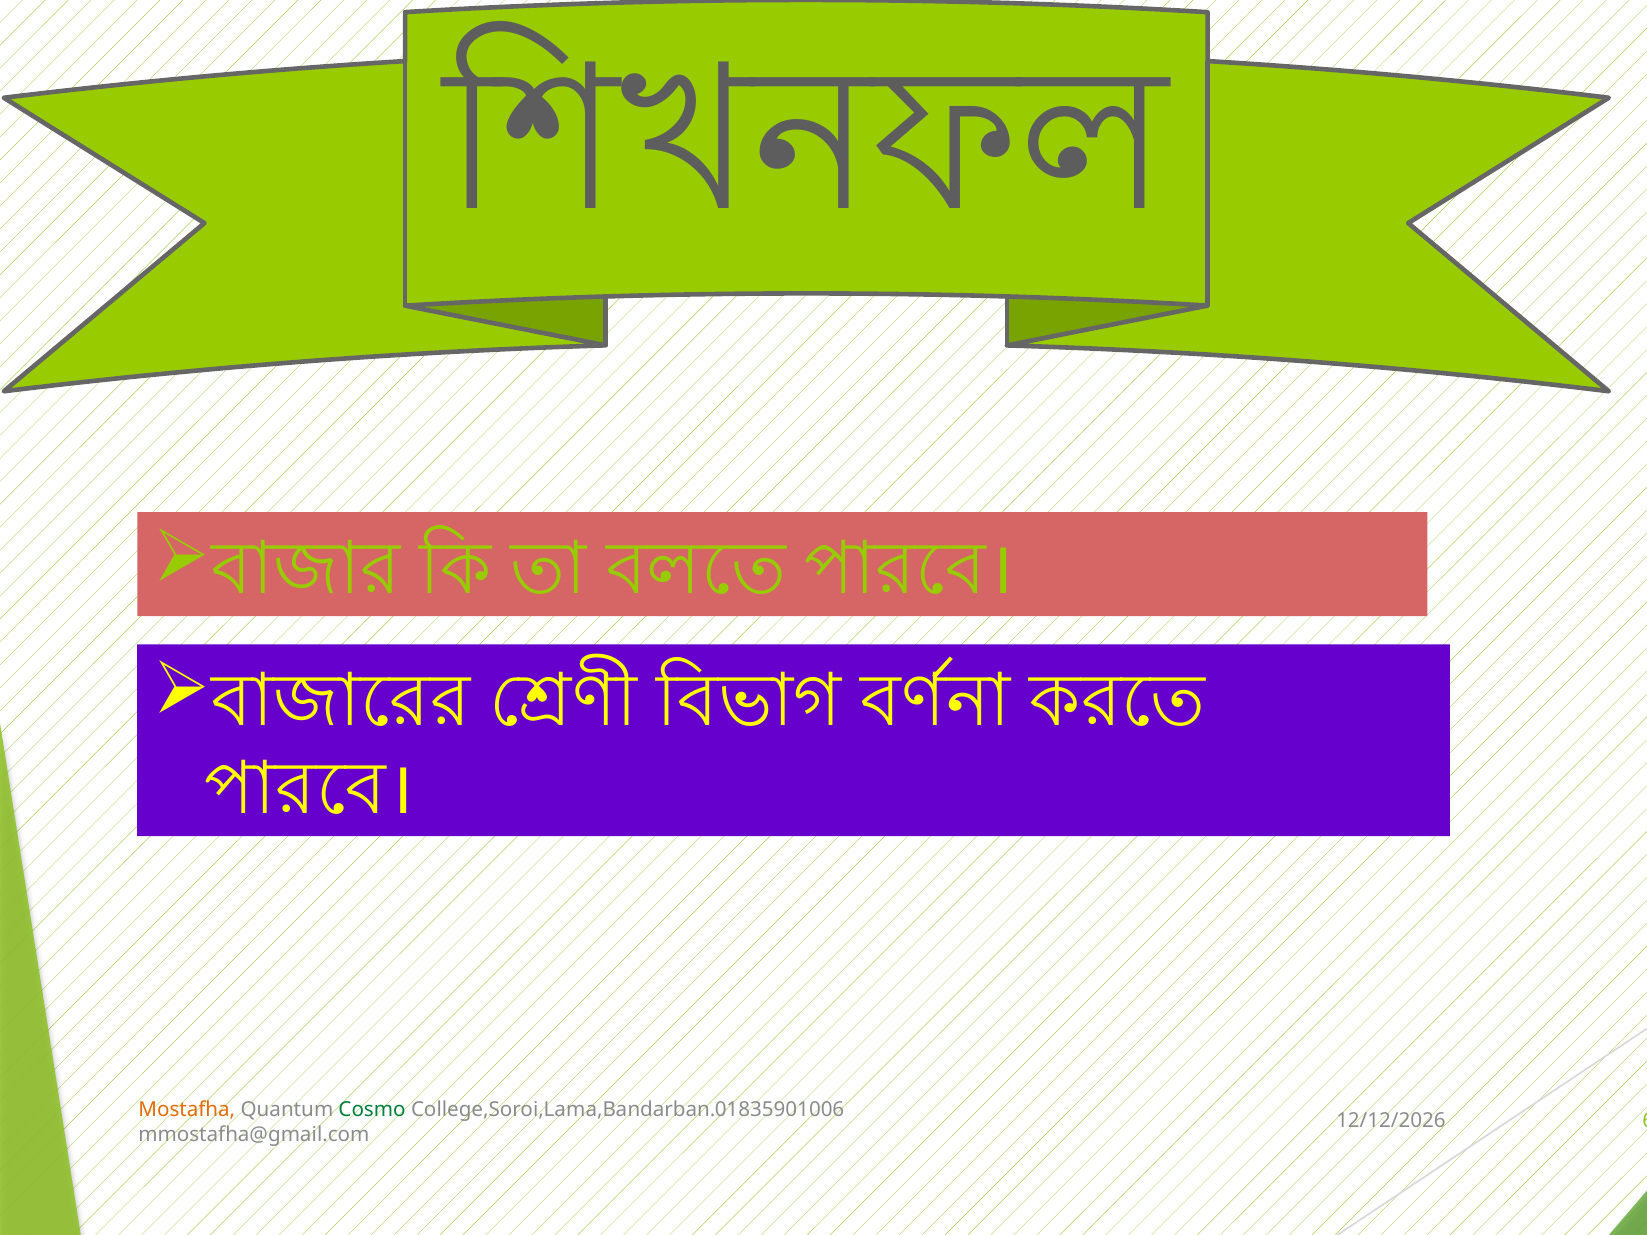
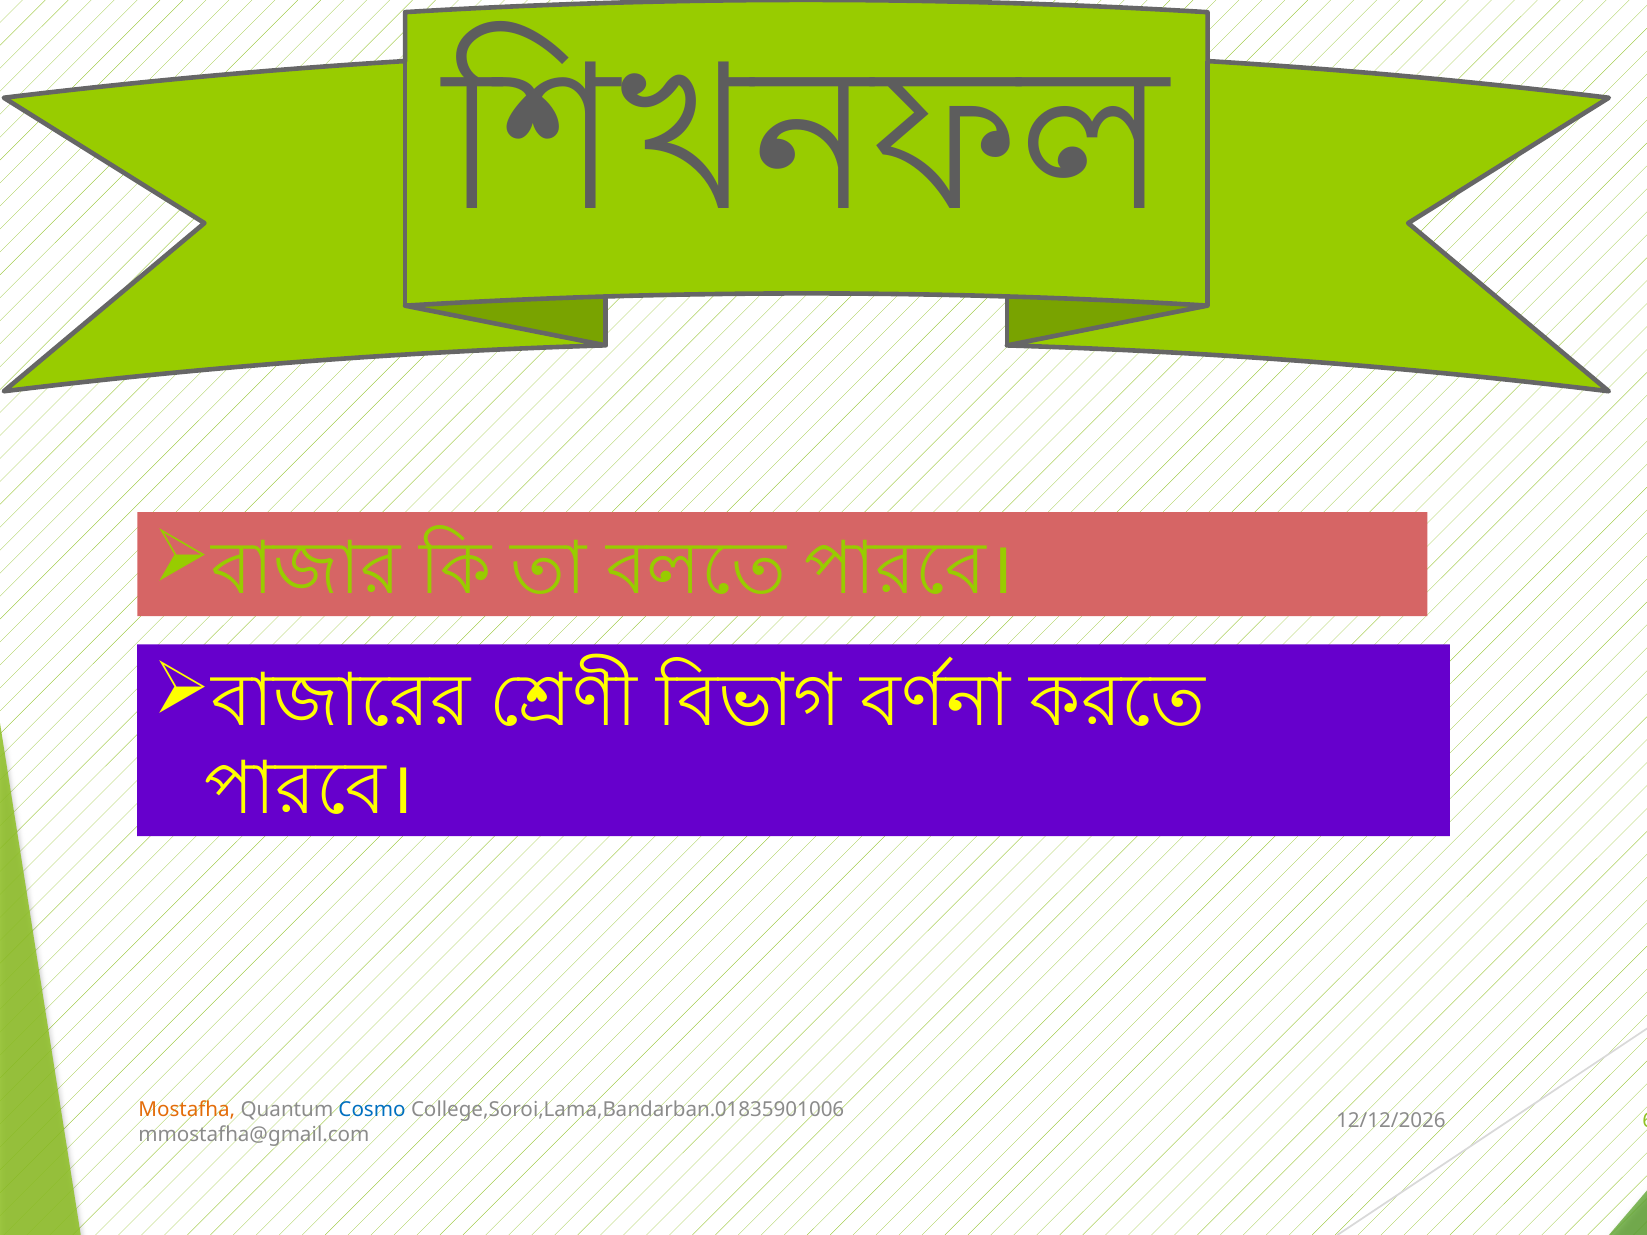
Cosmo colour: green -> blue
